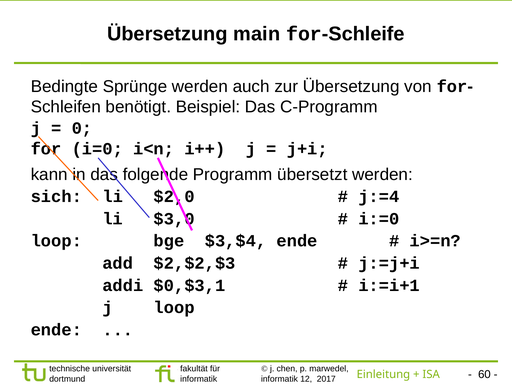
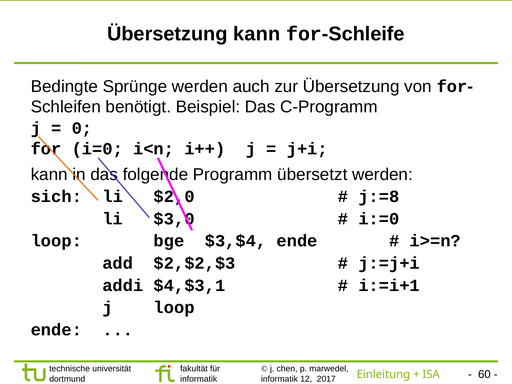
Übersetzung main: main -> kann
j:=4: j:=4 -> j:=8
$0,$3,1: $0,$3,1 -> $4,$3,1
